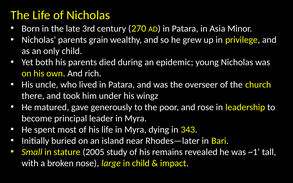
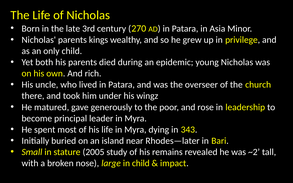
grain: grain -> kings
~1: ~1 -> ~2
